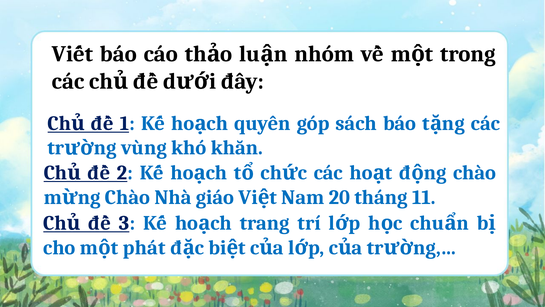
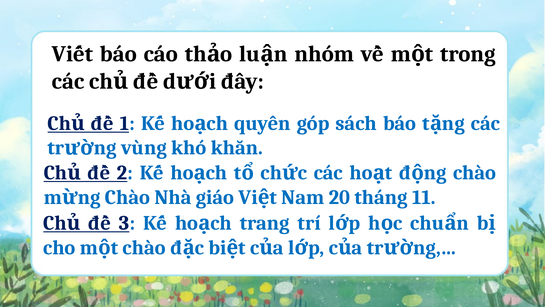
phát at (144, 247): phát -> chào
